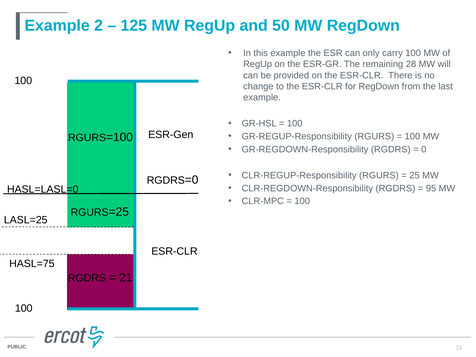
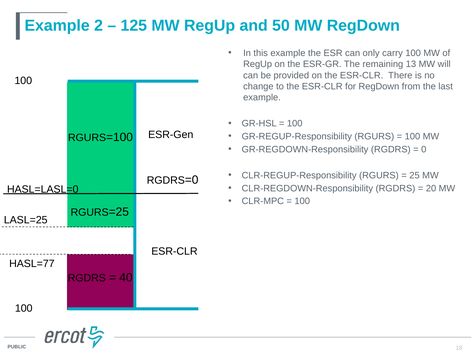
28: 28 -> 13
95: 95 -> 20
HASL=75: HASL=75 -> HASL=77
21: 21 -> 40
